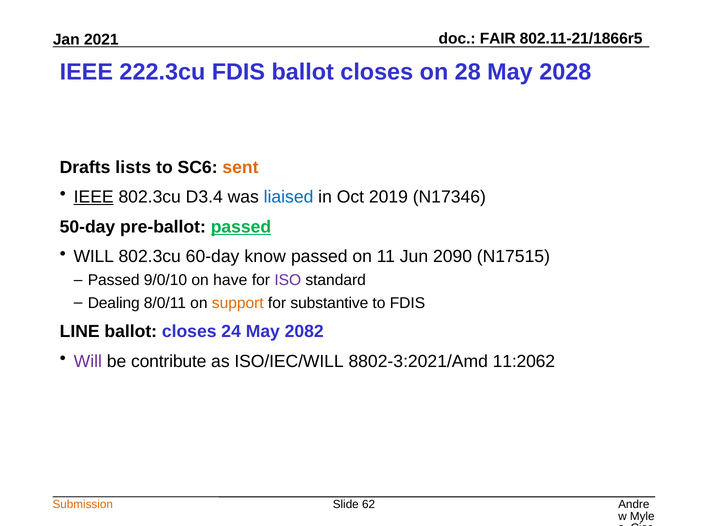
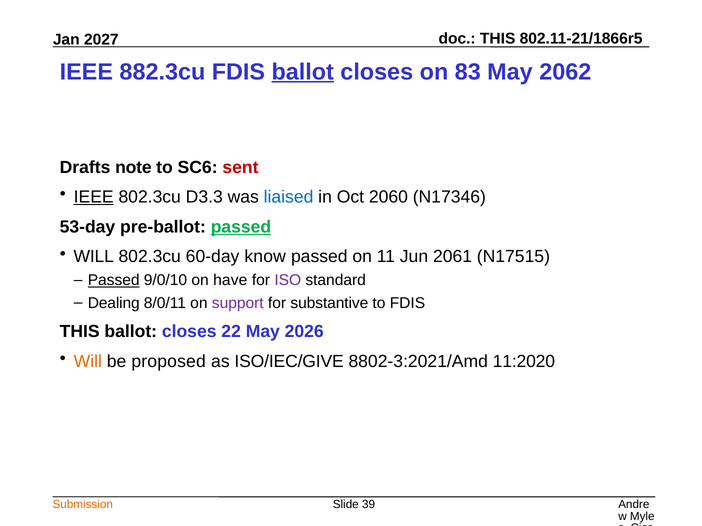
FAIR at (498, 39): FAIR -> THIS
2021: 2021 -> 2027
222.3cu: 222.3cu -> 882.3cu
ballot at (303, 72) underline: none -> present
28: 28 -> 83
2028: 2028 -> 2062
lists: lists -> note
sent colour: orange -> red
D3.4: D3.4 -> D3.3
2019: 2019 -> 2060
50-day: 50-day -> 53-day
2090: 2090 -> 2061
Passed at (114, 281) underline: none -> present
support colour: orange -> purple
LINE at (80, 332): LINE -> THIS
24: 24 -> 22
2082: 2082 -> 2026
Will at (88, 362) colour: purple -> orange
contribute: contribute -> proposed
ISO/IEC/WILL: ISO/IEC/WILL -> ISO/IEC/GIVE
11:2062: 11:2062 -> 11:2020
62: 62 -> 39
